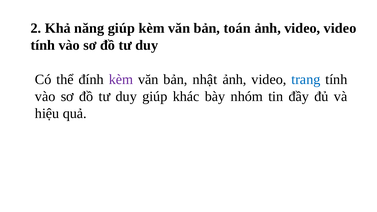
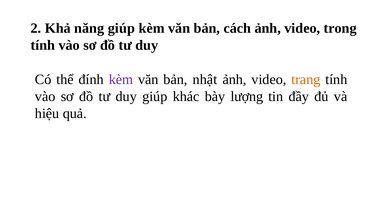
toán: toán -> cách
video video: video -> trong
trang colour: blue -> orange
nhóm: nhóm -> lượng
